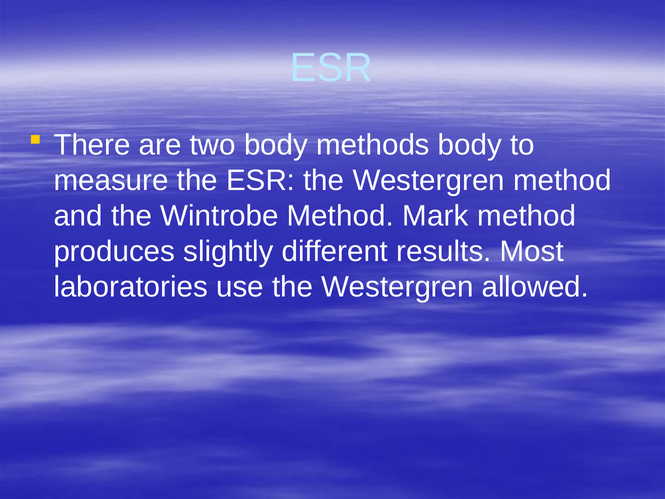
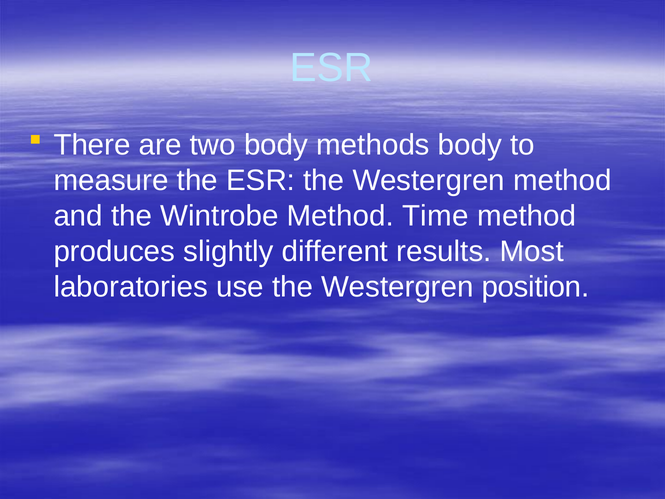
Mark: Mark -> Time
allowed: allowed -> position
